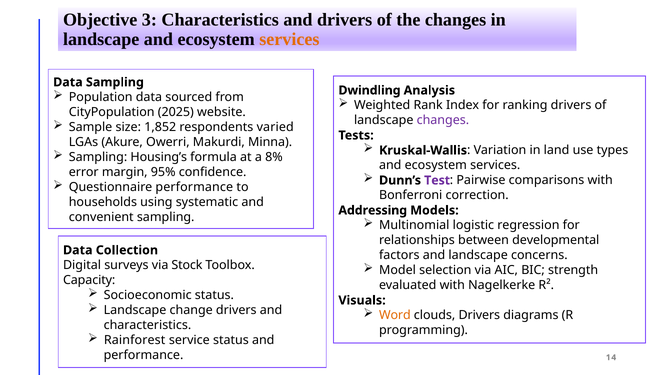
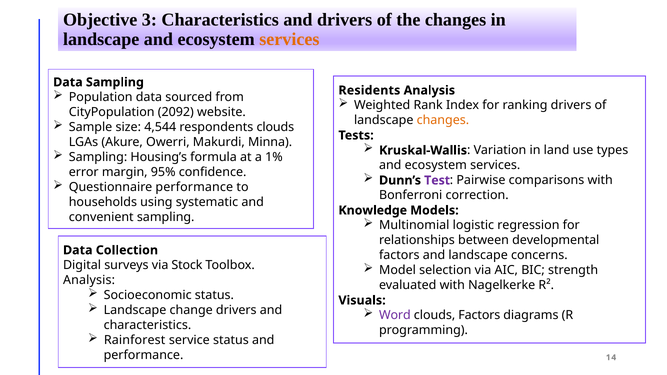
Dwindling: Dwindling -> Residents
2025: 2025 -> 2092
changes at (443, 120) colour: purple -> orange
1,852: 1,852 -> 4,544
respondents varied: varied -> clouds
8%: 8% -> 1%
Addressing: Addressing -> Knowledge
Capacity at (89, 280): Capacity -> Analysis
Word colour: orange -> purple
clouds Drivers: Drivers -> Factors
